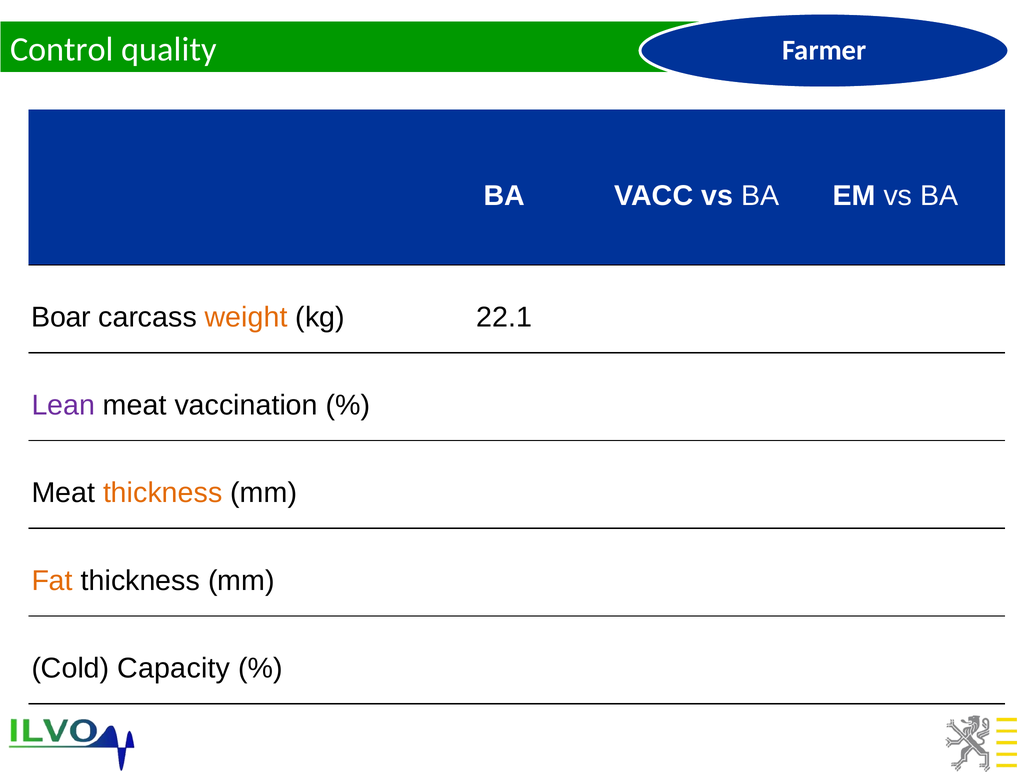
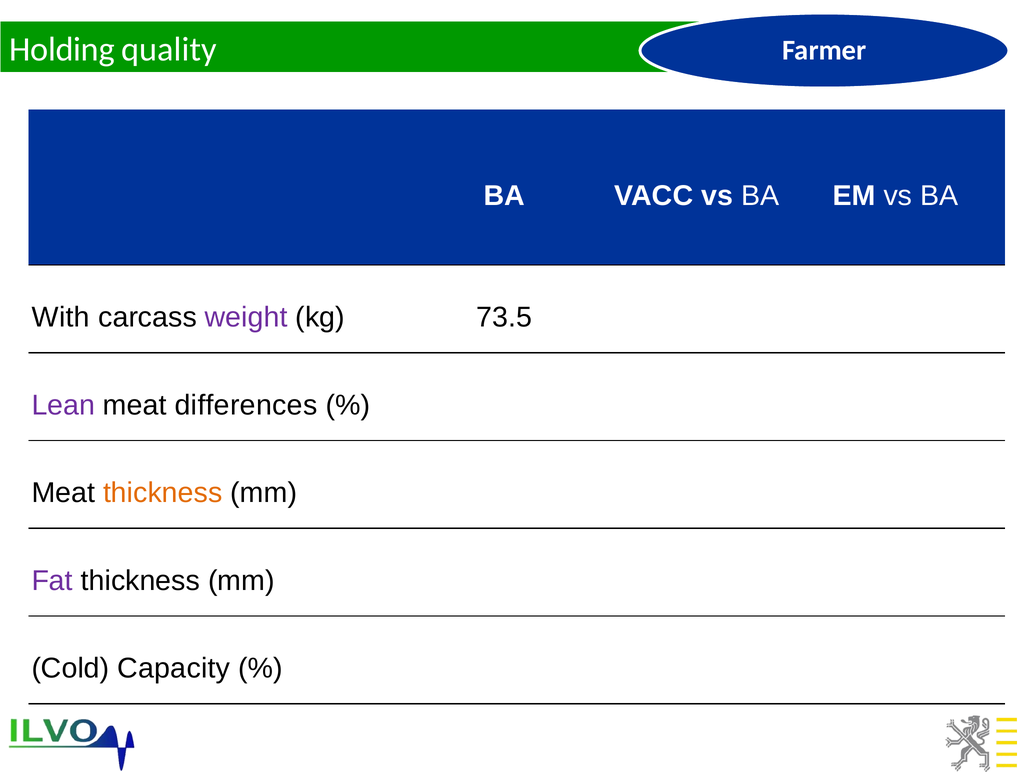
Control: Control -> Holding
Boar: Boar -> With
weight colour: orange -> purple
22.1: 22.1 -> 73.5
vaccination: vaccination -> differences
Fat colour: orange -> purple
